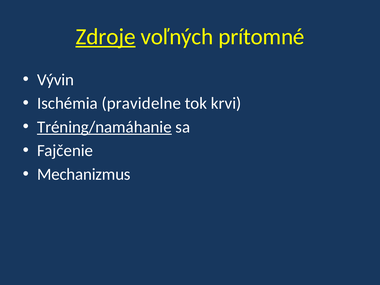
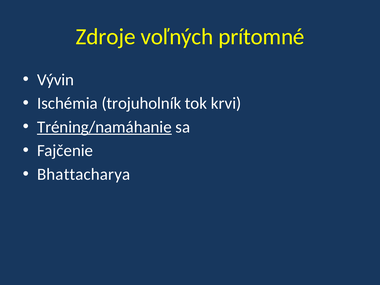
Zdroje underline: present -> none
pravidelne: pravidelne -> trojuholník
Mechanizmus: Mechanizmus -> Bhattacharya
